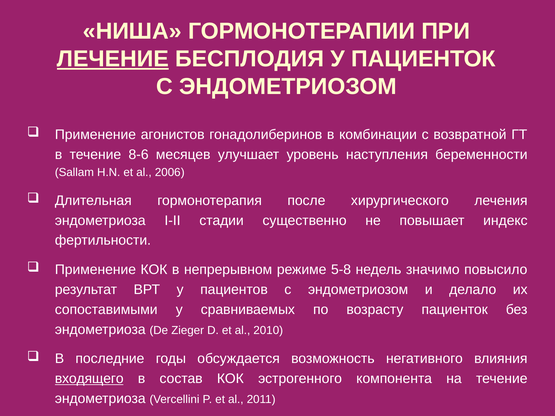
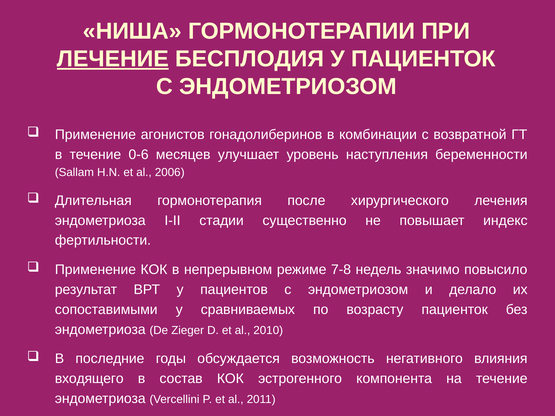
8-6: 8-6 -> 0-6
5-8: 5-8 -> 7-8
входящего underline: present -> none
